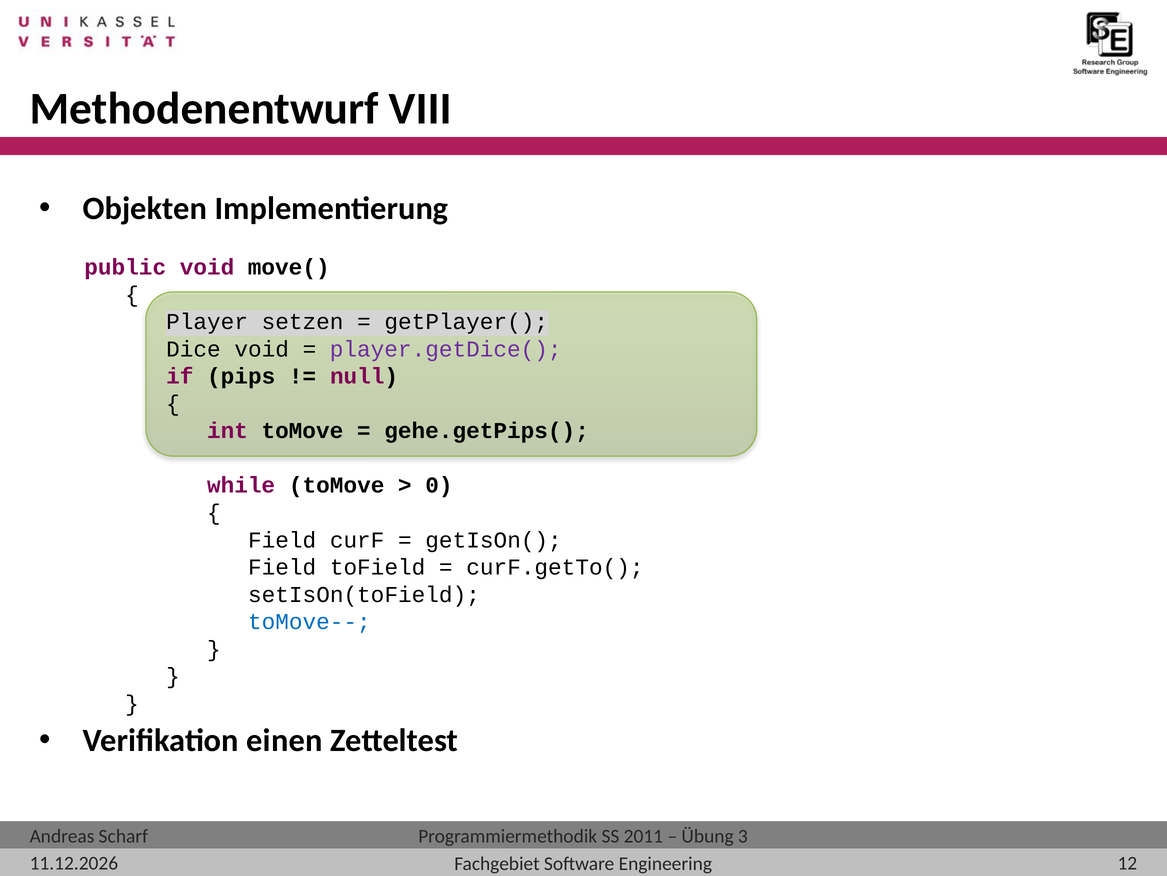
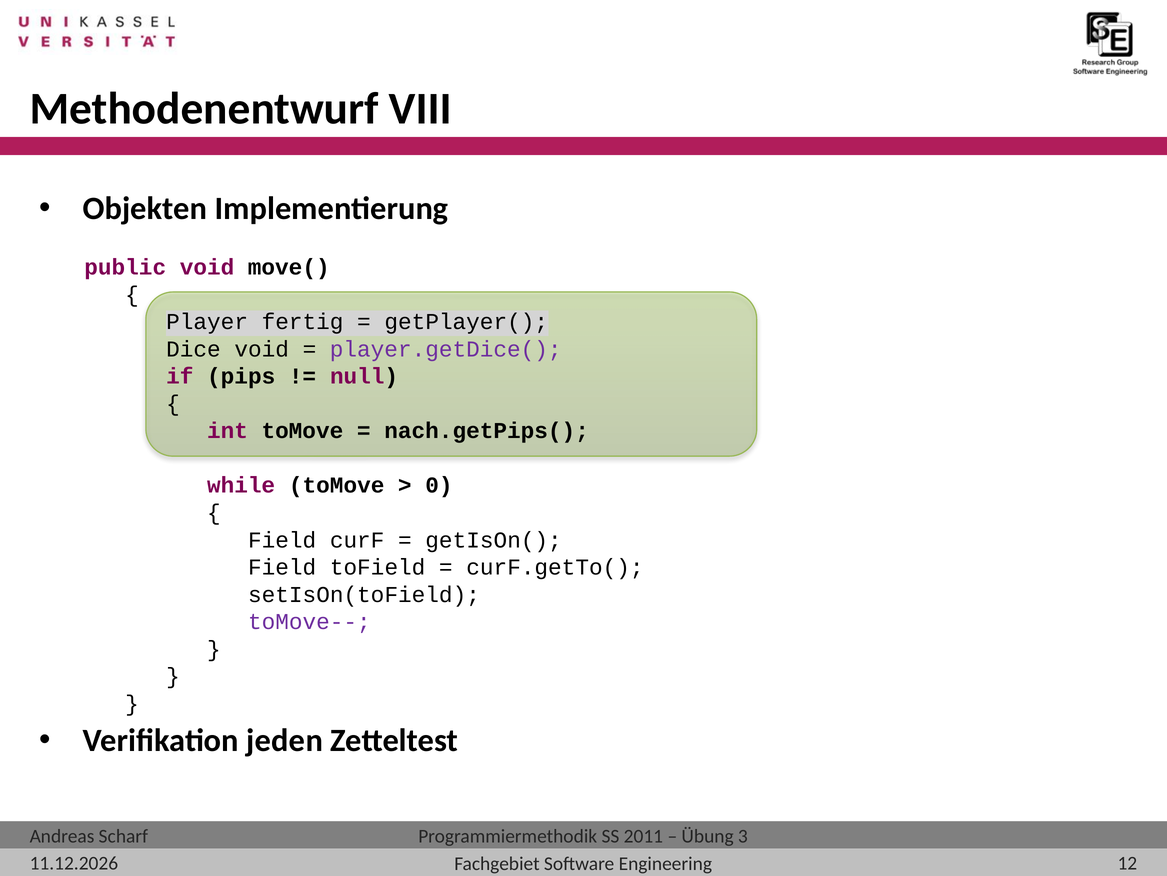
setzen: setzen -> fertig
gehe.getPips(: gehe.getPips( -> nach.getPips(
toMove-- colour: blue -> purple
einen: einen -> jeden
